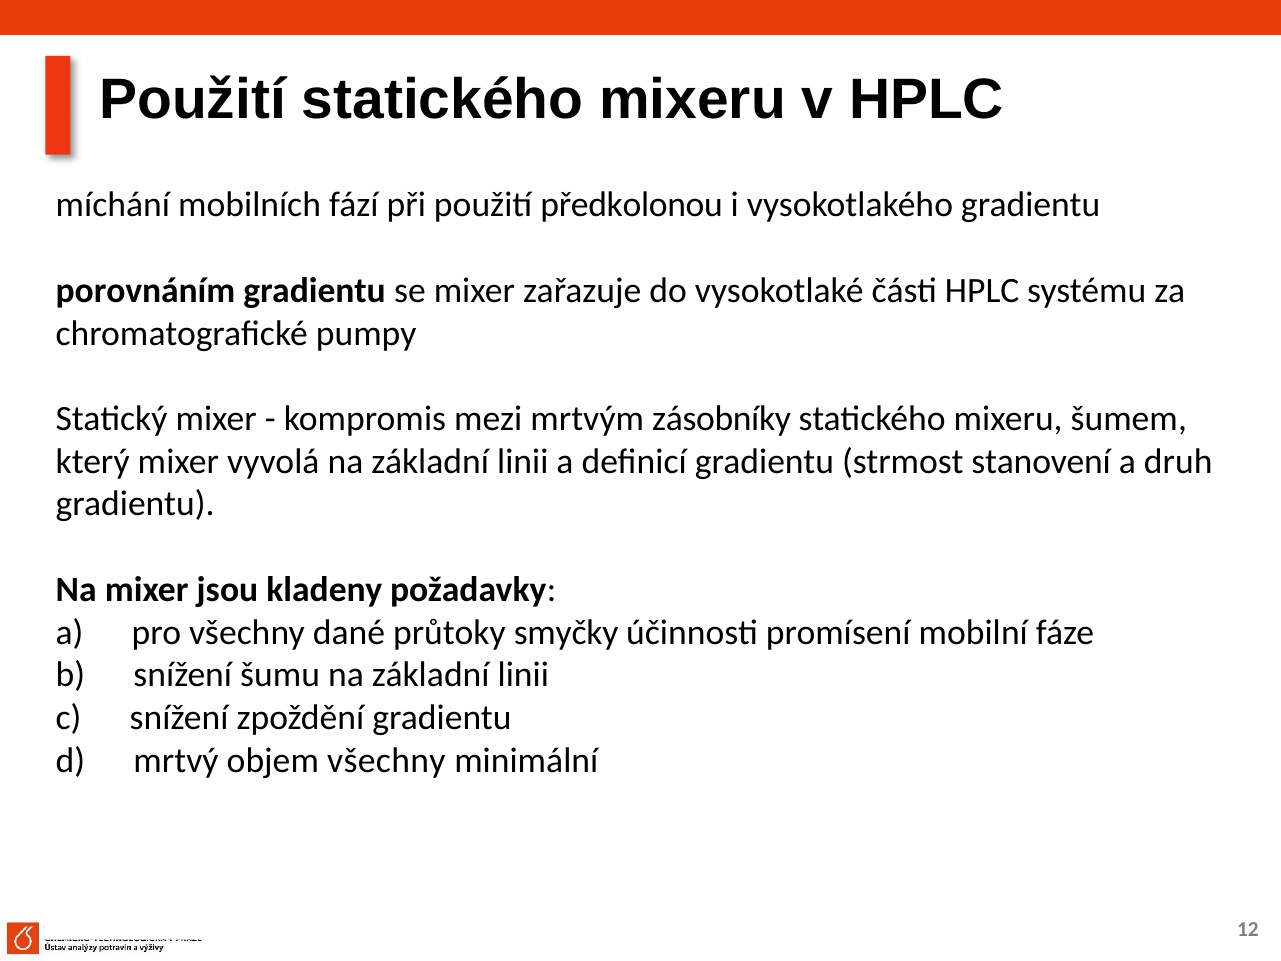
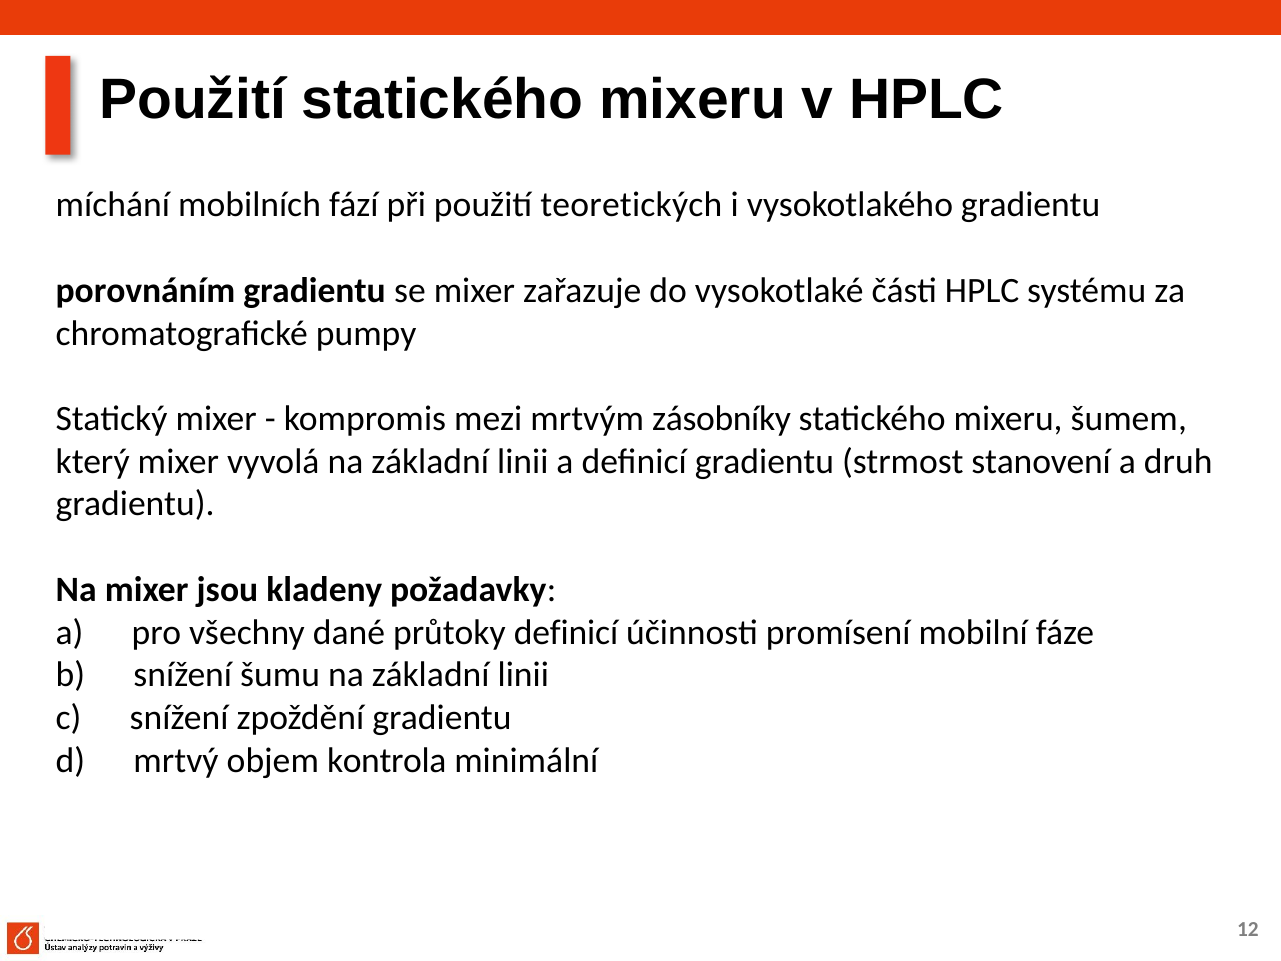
předkolonou: předkolonou -> teoretických
průtoky smyčky: smyčky -> definicí
objem všechny: všechny -> kontrola
